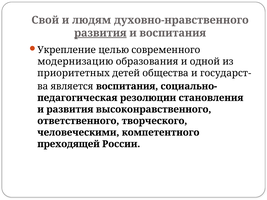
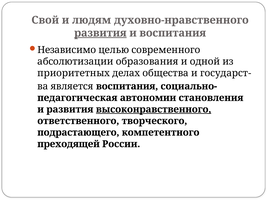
Укрепление: Укрепление -> Независимо
модернизацию: модернизацию -> абсолютизации
детей: детей -> делах
резолюции: резолюции -> автономии
высоконравственного underline: none -> present
человеческими: человеческими -> подрастающего
